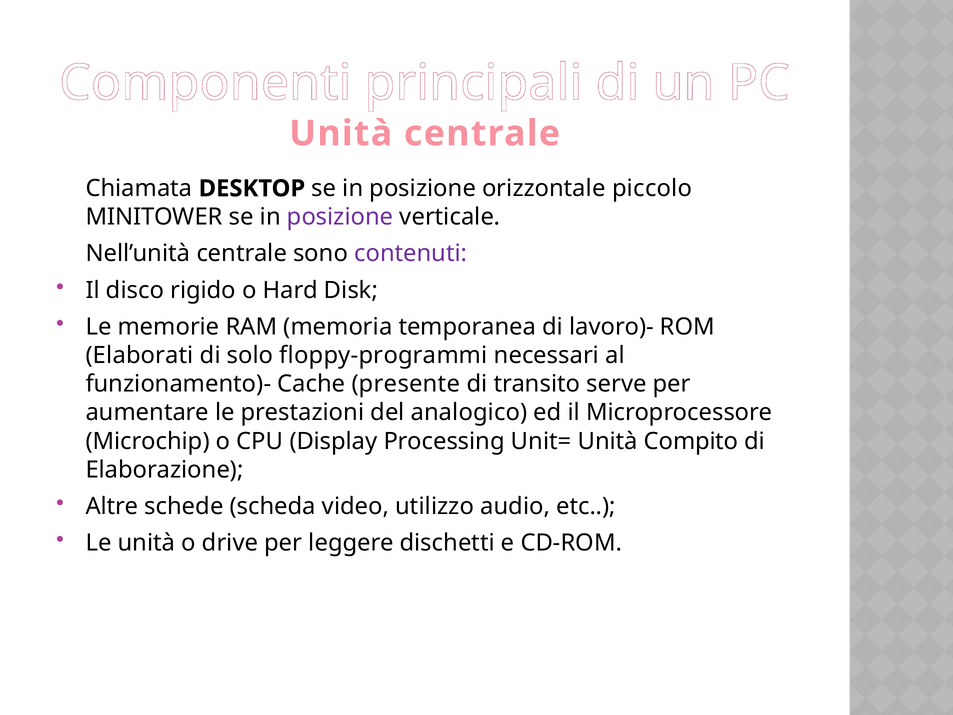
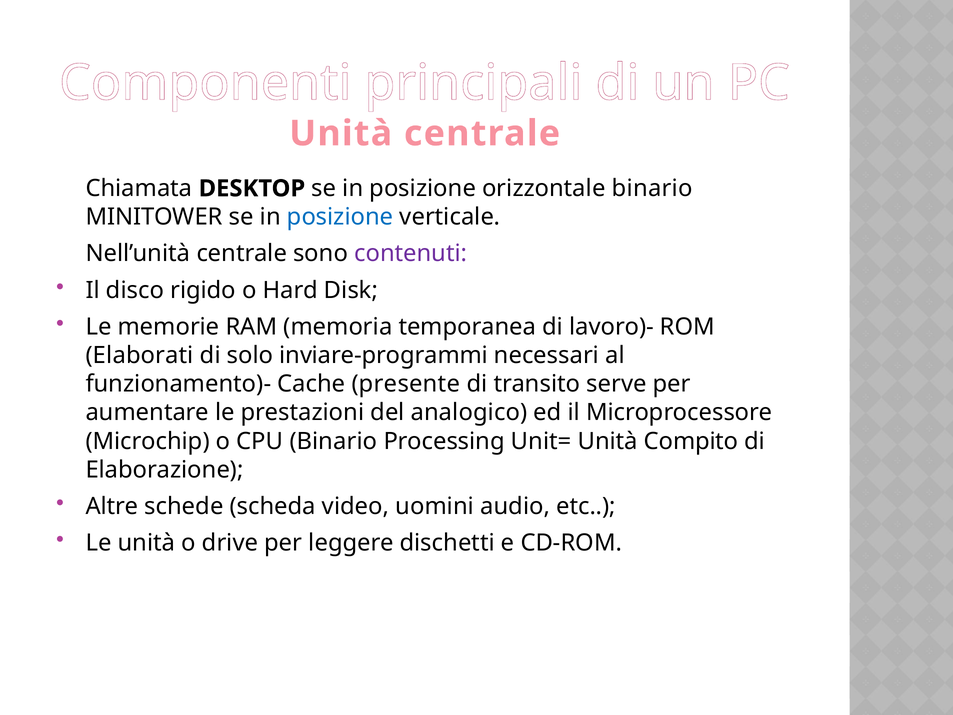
orizzontale piccolo: piccolo -> binario
posizione at (340, 217) colour: purple -> blue
floppy-programmi: floppy-programmi -> inviare-programmi
CPU Display: Display -> Binario
utilizzo: utilizzo -> uomini
